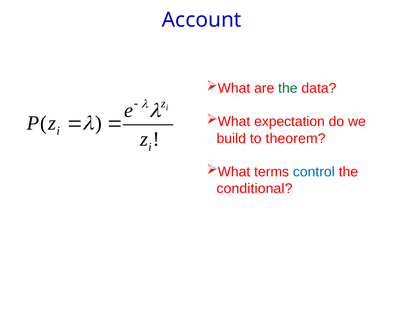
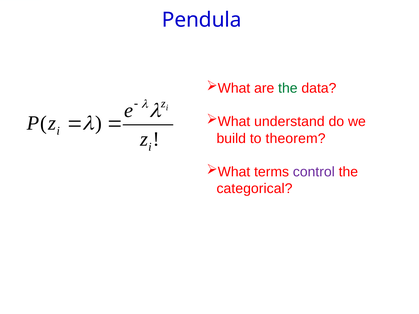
Account: Account -> Pendula
expectation: expectation -> understand
control colour: blue -> purple
conditional: conditional -> categorical
